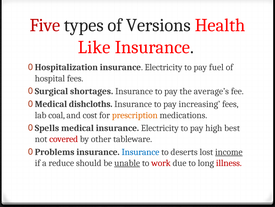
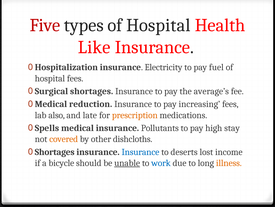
types of Versions: Versions -> Hospital
dishcloths: dishcloths -> reduction
coal: coal -> also
cost: cost -> late
medical insurance Electricity: Electricity -> Pollutants
best: best -> stay
covered colour: red -> orange
tableware: tableware -> dishcloths
Problems at (55, 151): Problems -> Shortages
income underline: present -> none
reduce: reduce -> bicycle
work colour: red -> blue
illness colour: red -> orange
